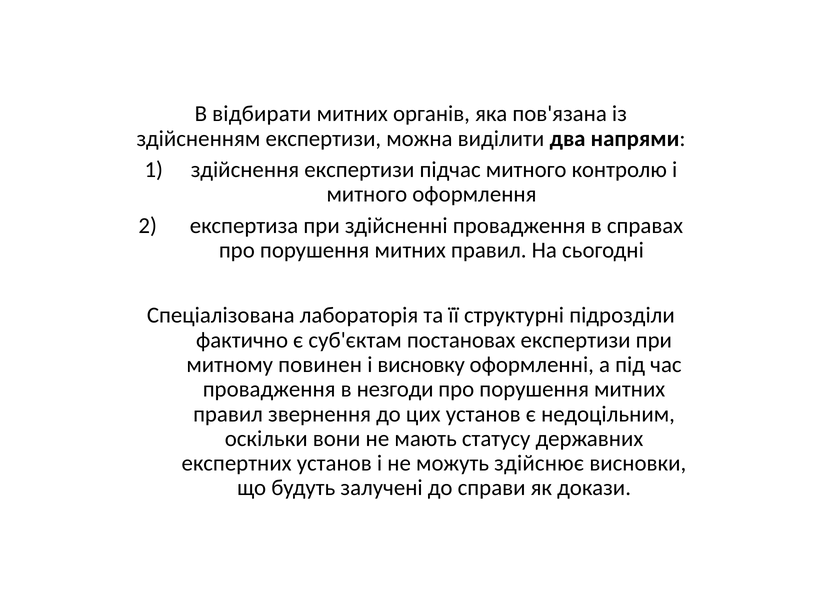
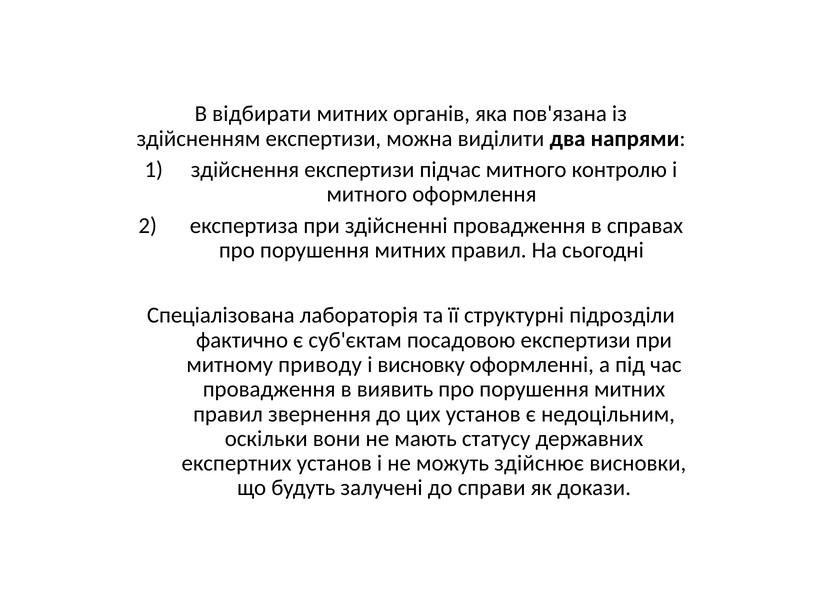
постановах: постановах -> посадовою
повинен: повинен -> приводу
незгоди: незгоди -> виявить
